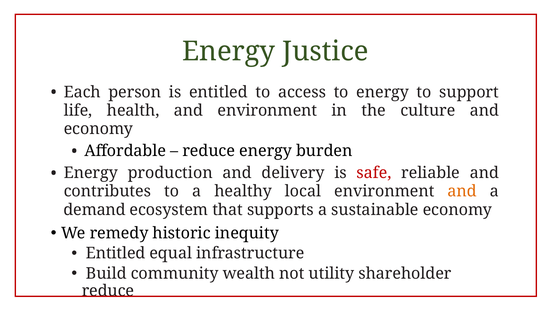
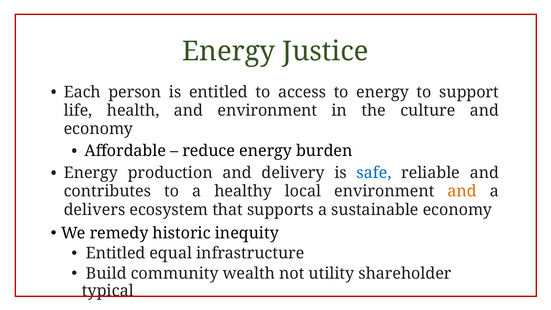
safe colour: red -> blue
demand: demand -> delivers
reduce at (108, 291): reduce -> typical
